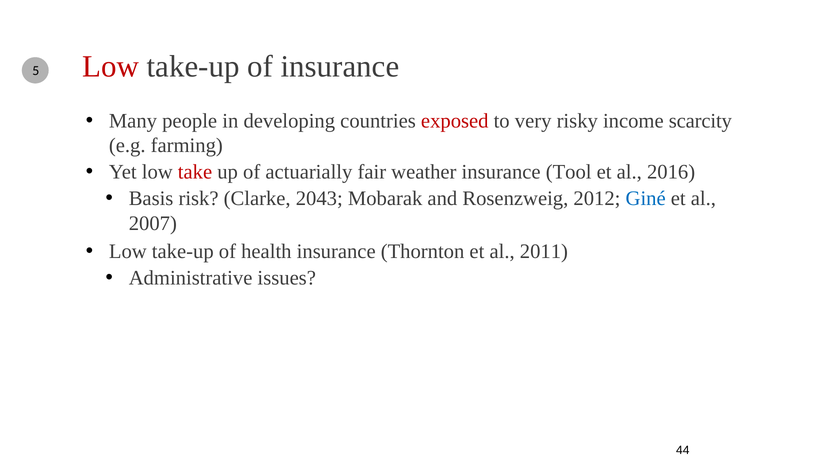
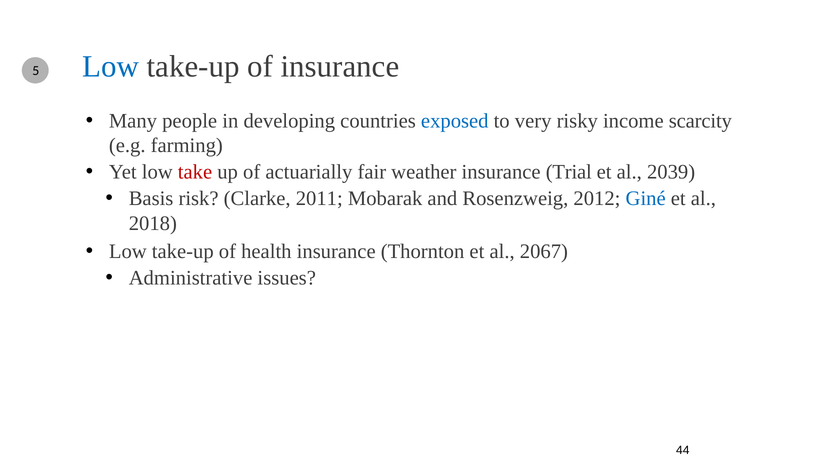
Low at (111, 67) colour: red -> blue
exposed colour: red -> blue
Tool: Tool -> Trial
2016: 2016 -> 2039
2043: 2043 -> 2011
2007: 2007 -> 2018
2011: 2011 -> 2067
